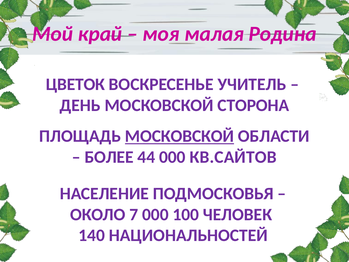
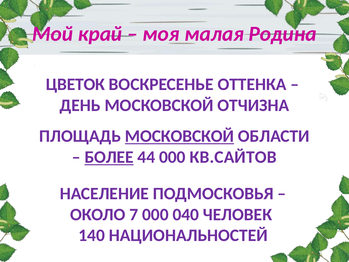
УЧИТЕЛЬ: УЧИТЕЛЬ -> ОТТЕНКА
СТОРОНА: СТОРОНА -> ОТЧИЗНА
БОЛЕЕ underline: none -> present
100: 100 -> 040
